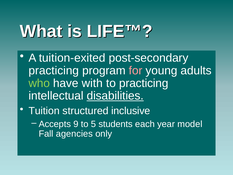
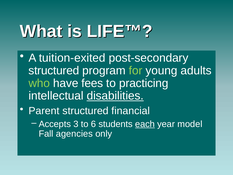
practicing at (54, 70): practicing -> structured
for colour: pink -> light green
with: with -> fees
Tuition: Tuition -> Parent
inclusive: inclusive -> financial
9: 9 -> 3
5: 5 -> 6
each underline: none -> present
